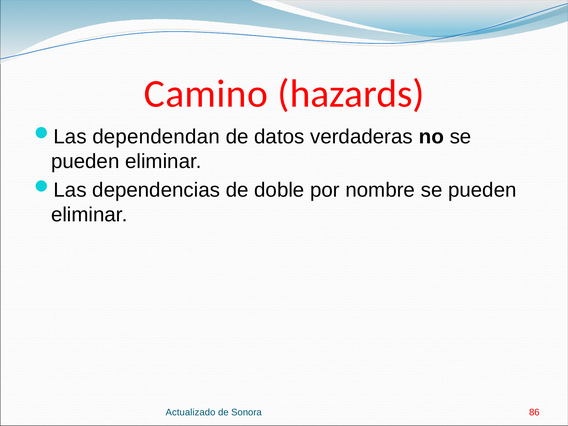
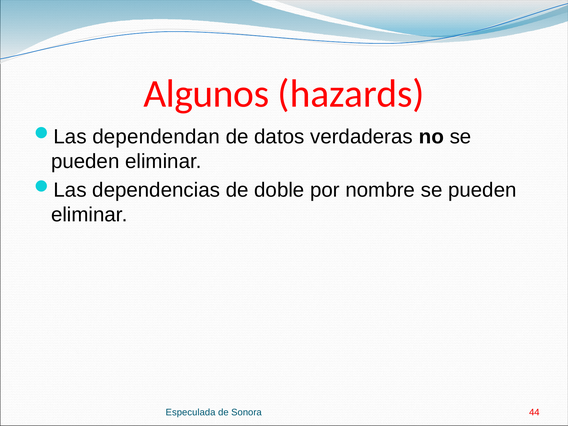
Camino: Camino -> Algunos
Actualizado: Actualizado -> Especulada
86: 86 -> 44
